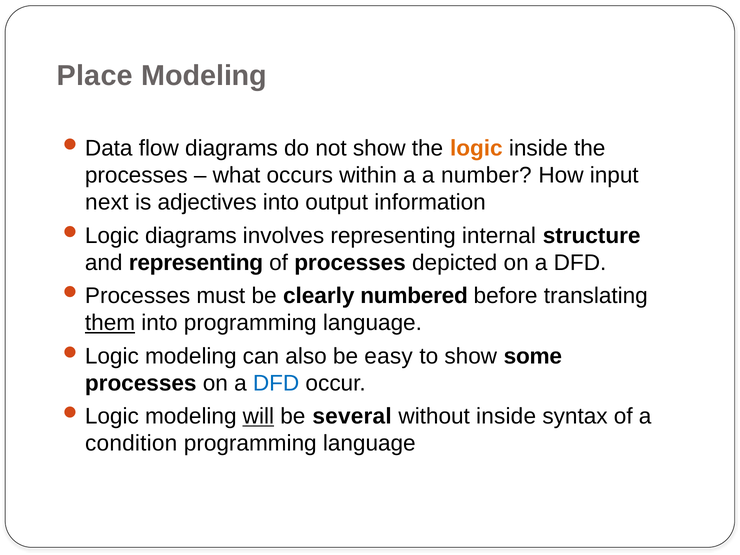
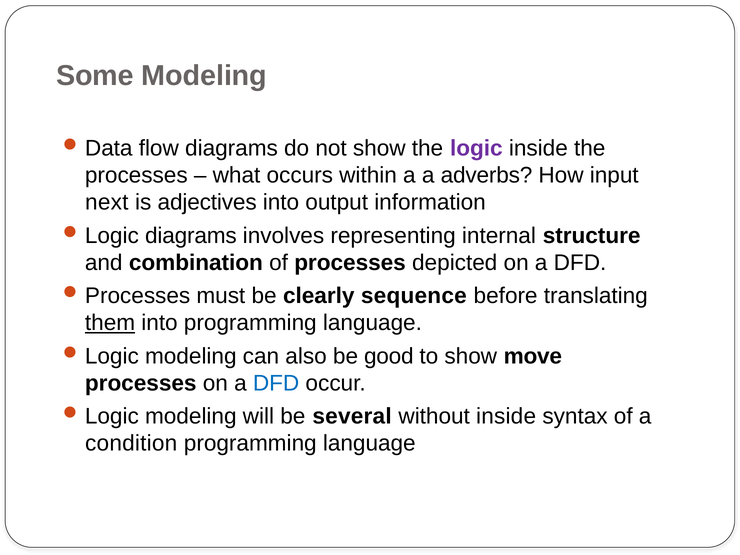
Place: Place -> Some
logic colour: orange -> purple
number: number -> adverbs
and representing: representing -> combination
numbered: numbered -> sequence
easy: easy -> good
some: some -> move
will underline: present -> none
